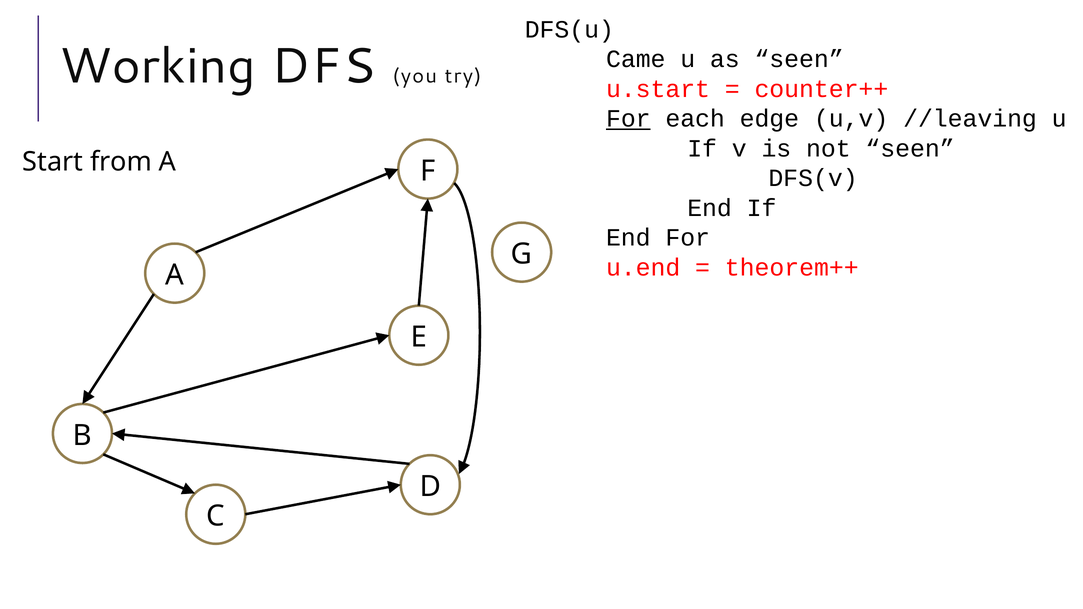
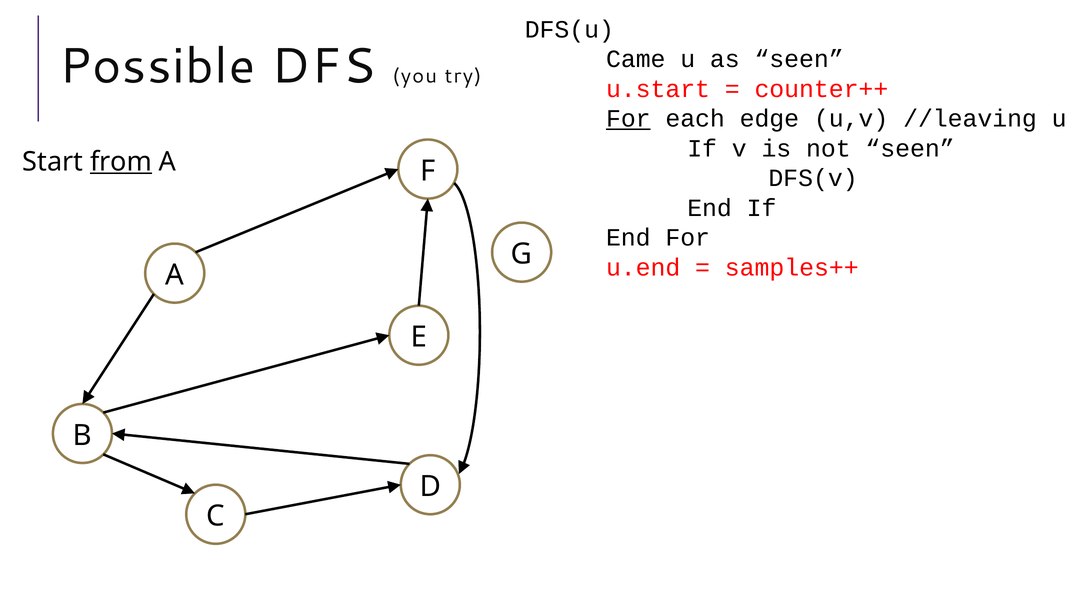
Working: Working -> Possible
from underline: none -> present
theorem++: theorem++ -> samples++
